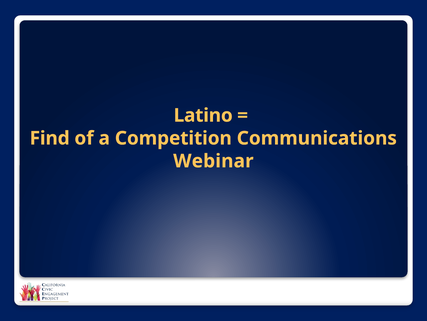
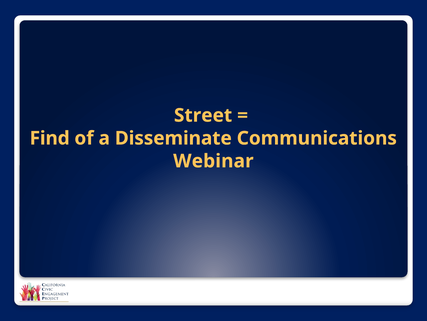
Latino: Latino -> Street
Competition: Competition -> Disseminate
